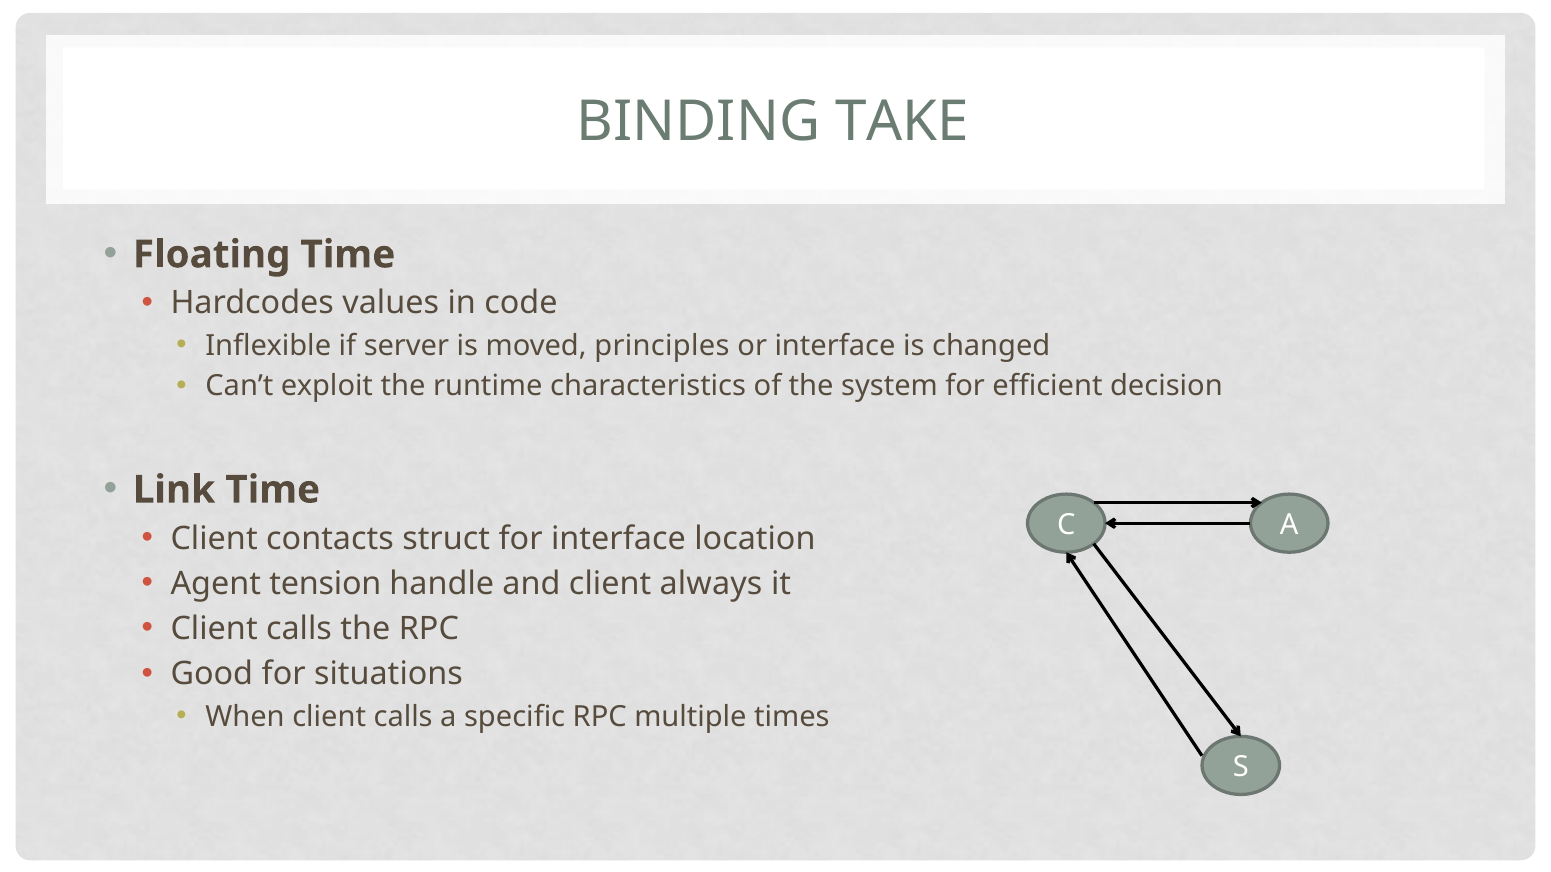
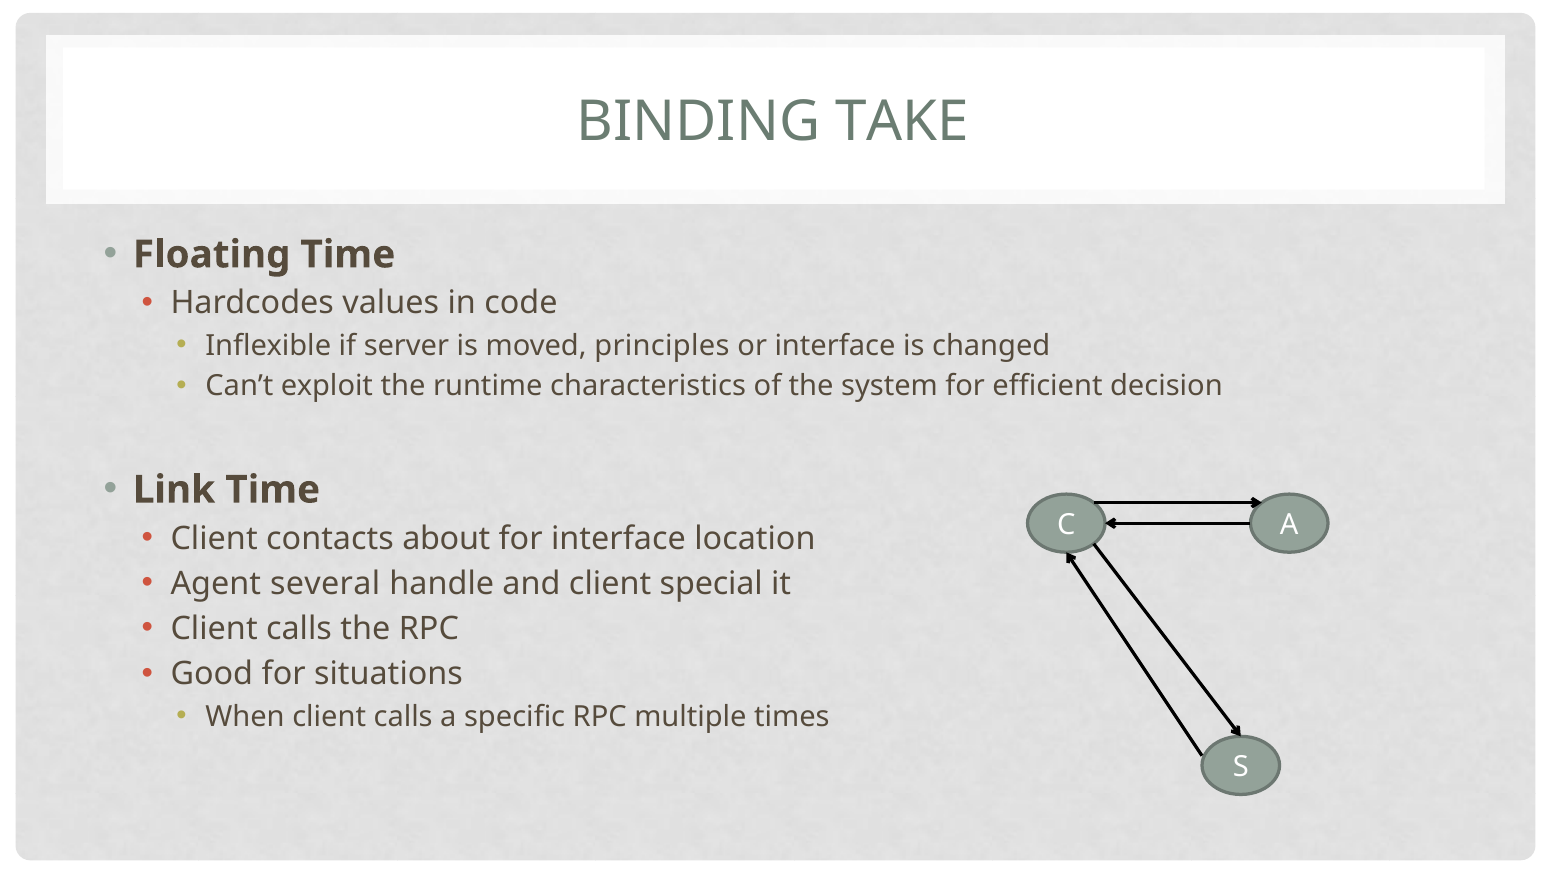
struct: struct -> about
tension: tension -> several
always: always -> special
